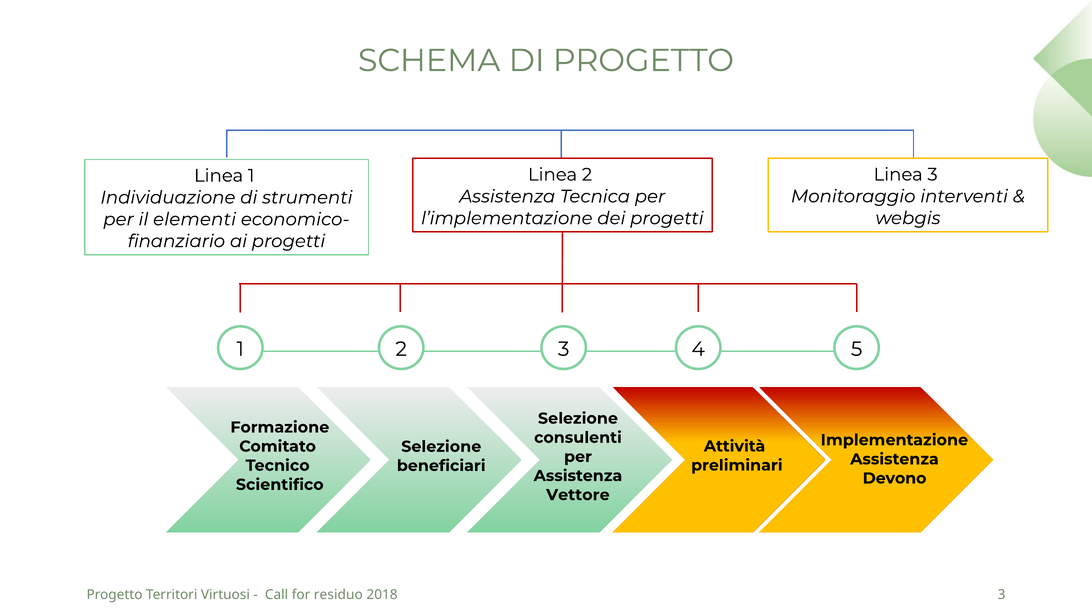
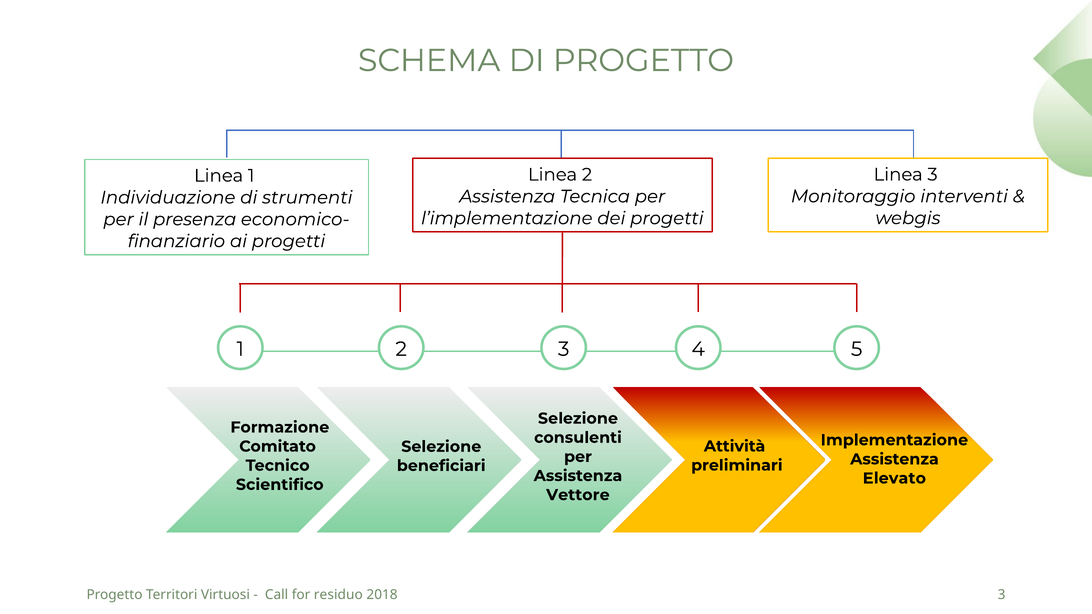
elementi: elementi -> presenza
Devono: Devono -> Elevato
